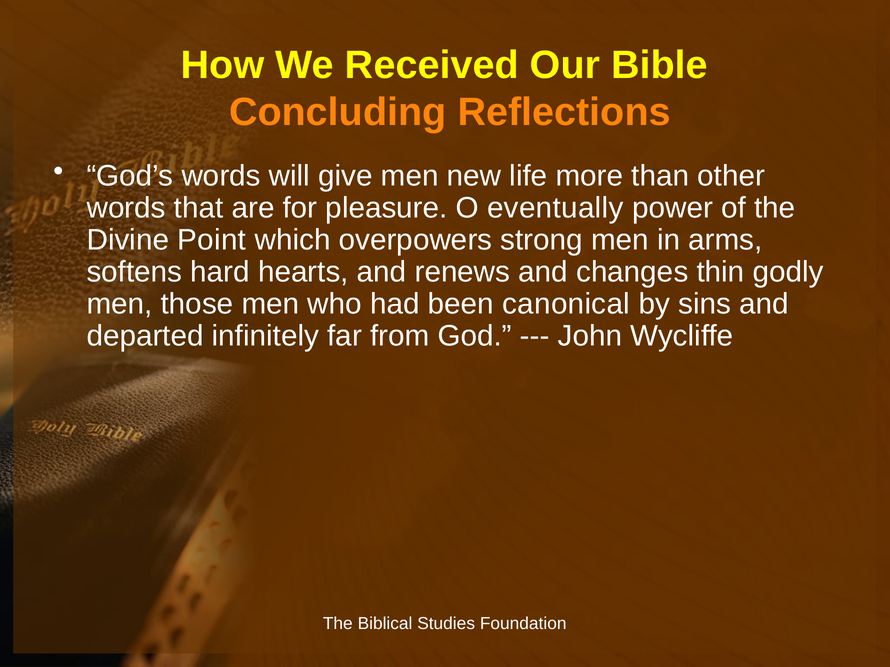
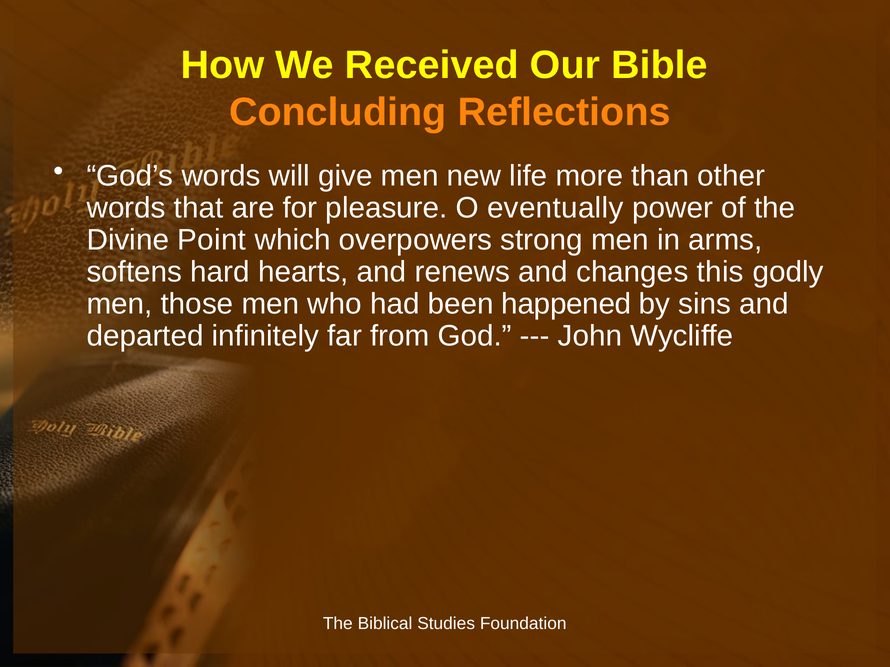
thin: thin -> this
canonical: canonical -> happened
